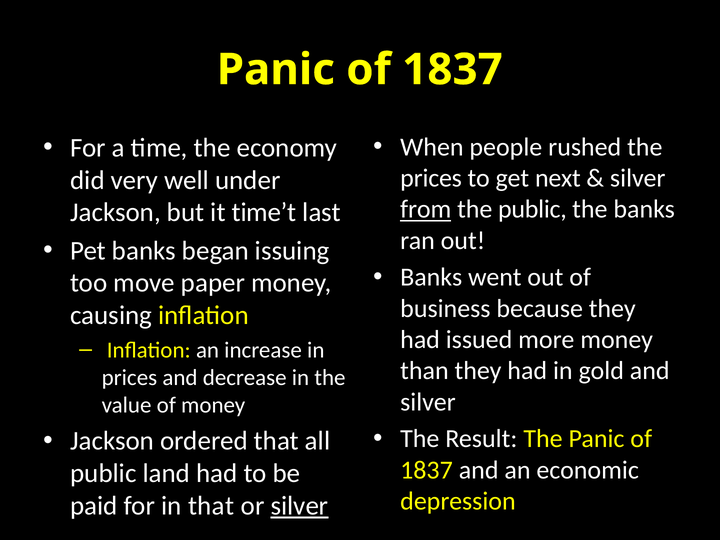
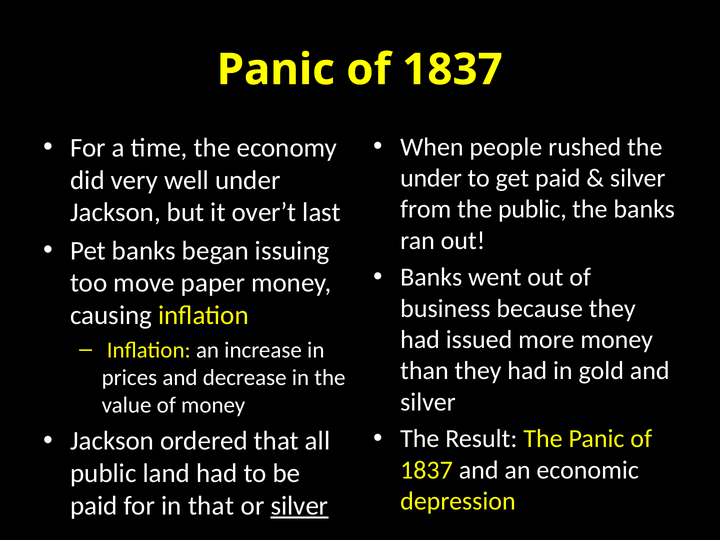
prices at (431, 178): prices -> under
get next: next -> paid
from underline: present -> none
time’t: time’t -> over’t
